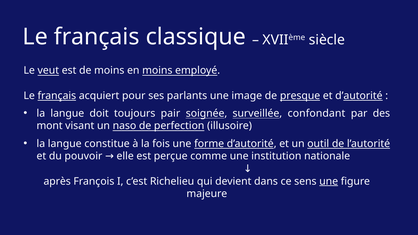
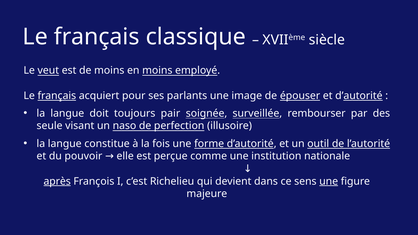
presque: presque -> épouser
confondant: confondant -> rembourser
mont: mont -> seule
après underline: none -> present
